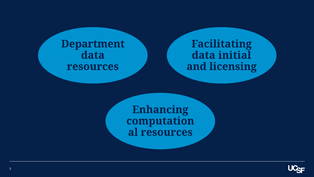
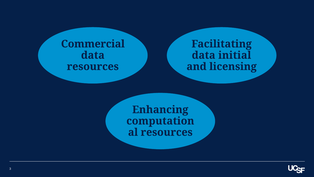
Department: Department -> Commercial
